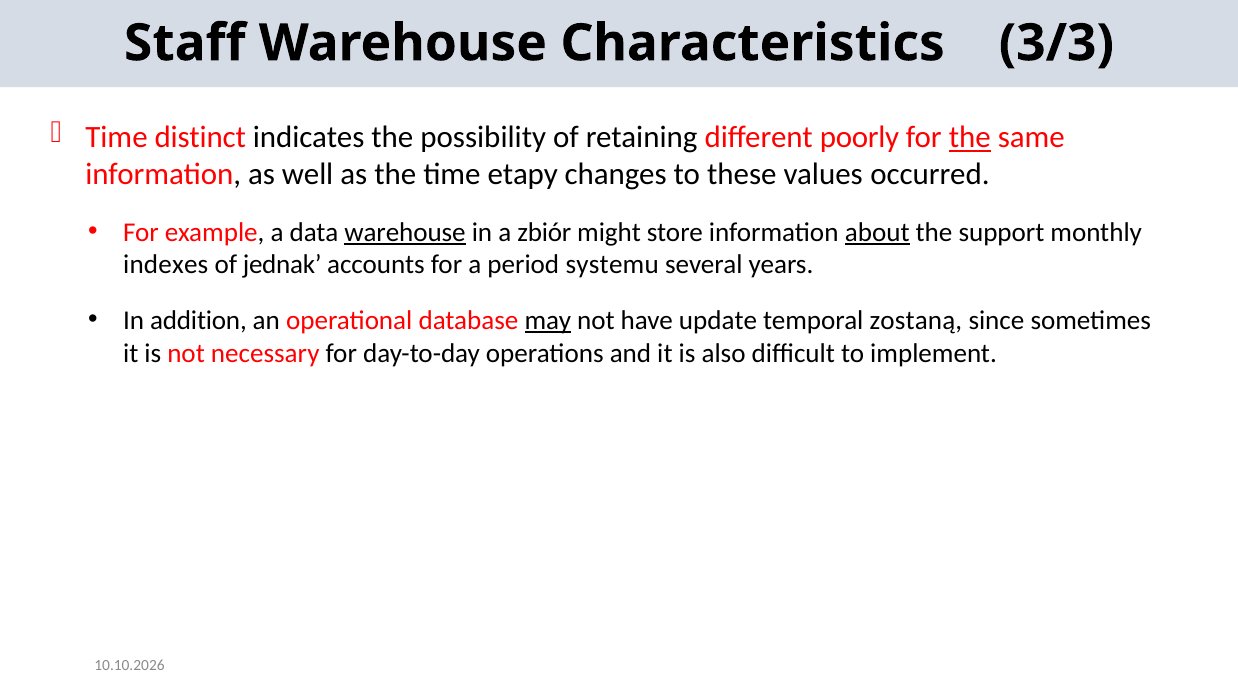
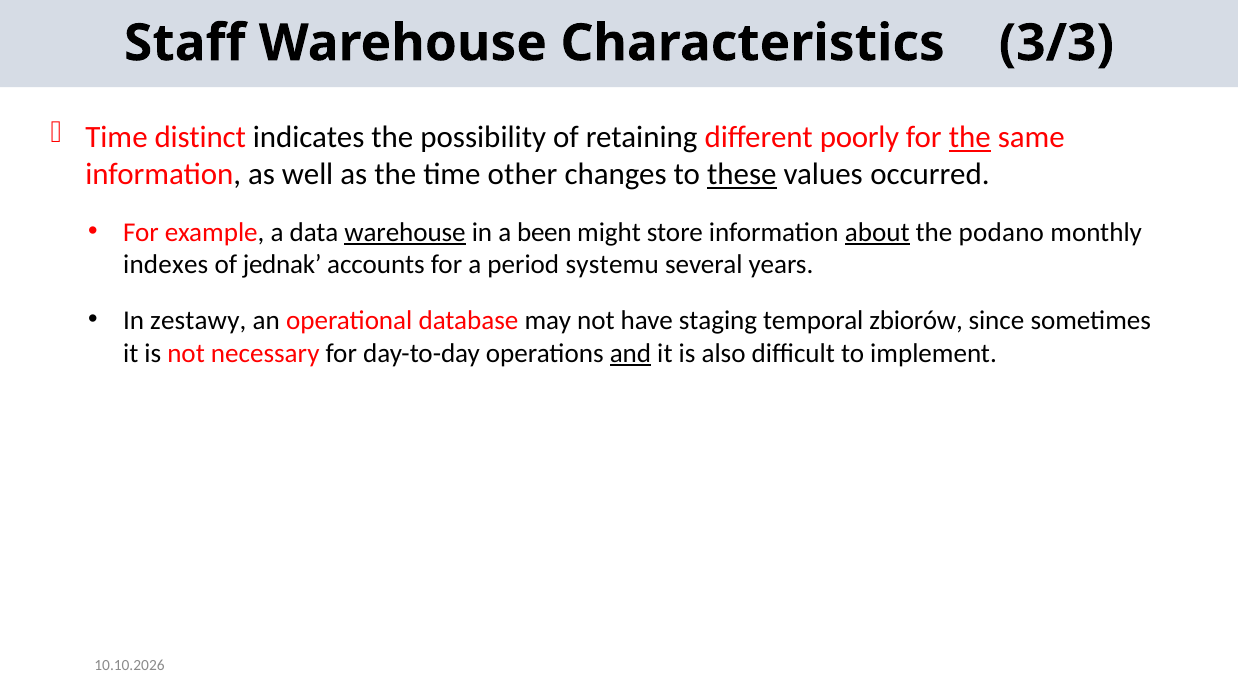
etapy: etapy -> other
these underline: none -> present
zbiór: zbiór -> been
support: support -> podano
addition: addition -> zestawy
may underline: present -> none
update: update -> staging
zostaną: zostaną -> zbiorów
and underline: none -> present
